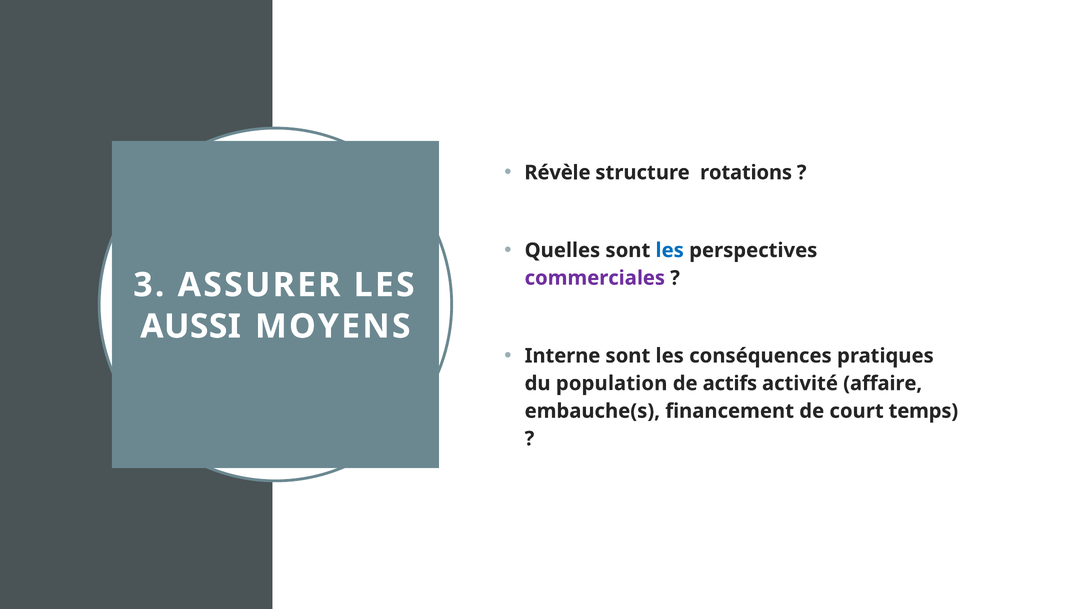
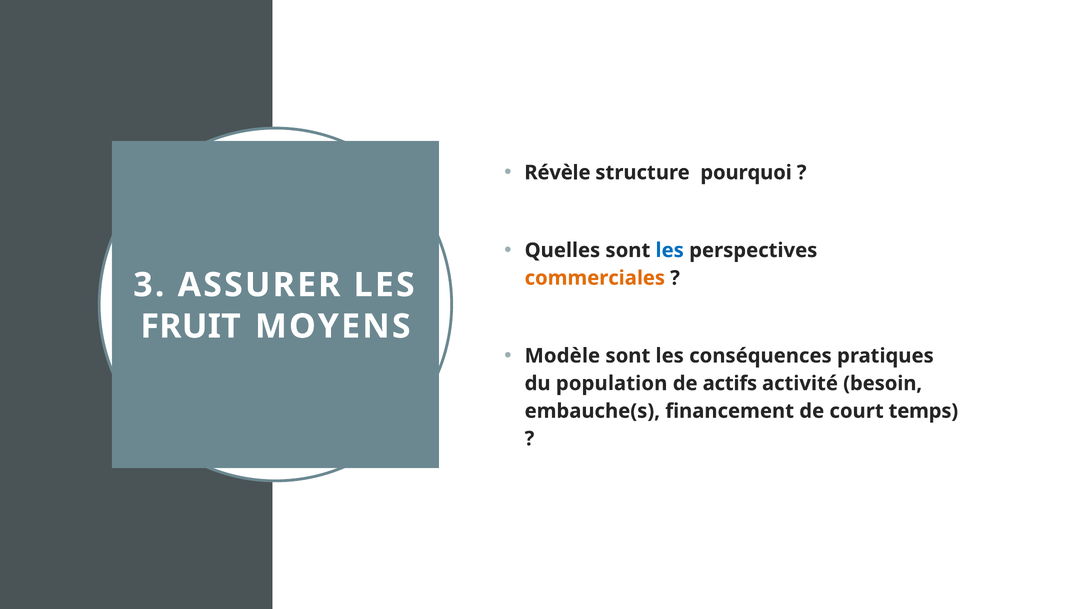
rotations: rotations -> pourquoi
commerciales colour: purple -> orange
AUSSI: AUSSI -> FRUIT
Interne: Interne -> Modèle
affaire: affaire -> besoin
